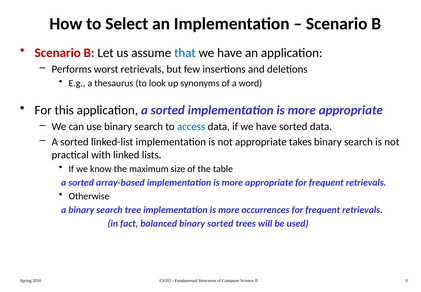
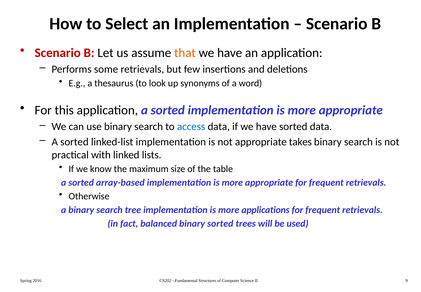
that colour: blue -> orange
worst: worst -> some
occurrences: occurrences -> applications
